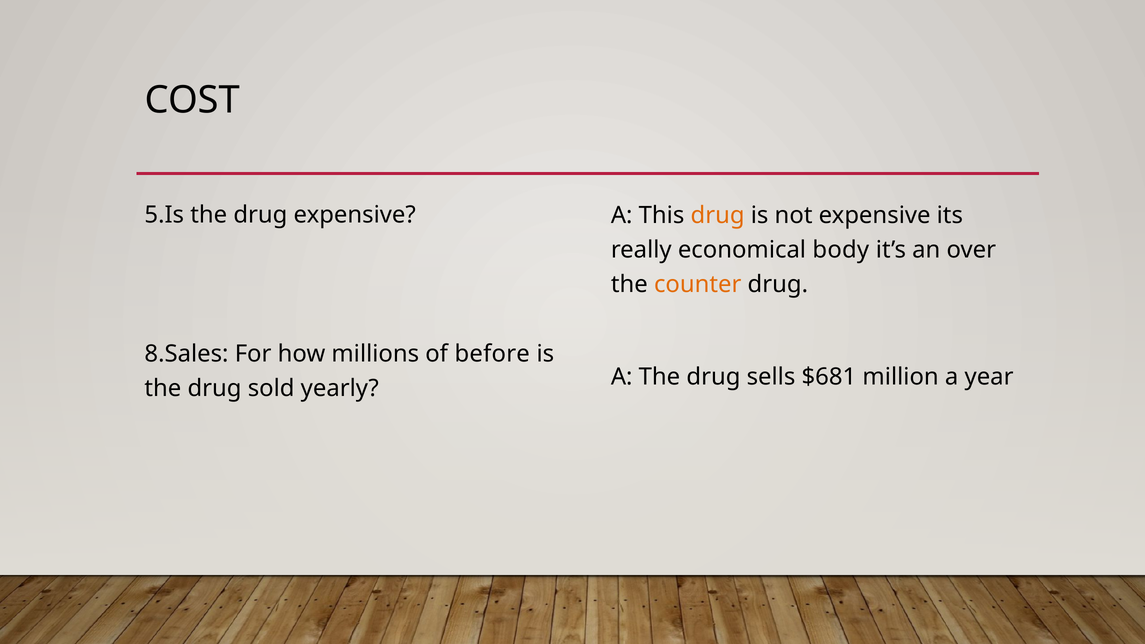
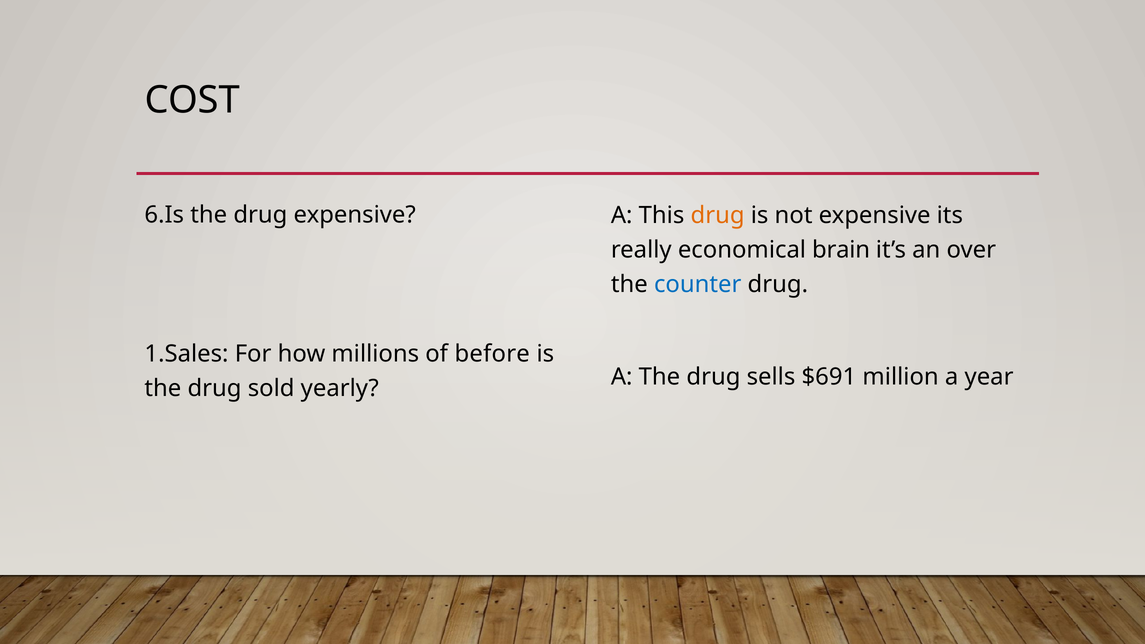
5.Is: 5.Is -> 6.Is
body: body -> brain
counter colour: orange -> blue
8.Sales: 8.Sales -> 1.Sales
$681: $681 -> $691
